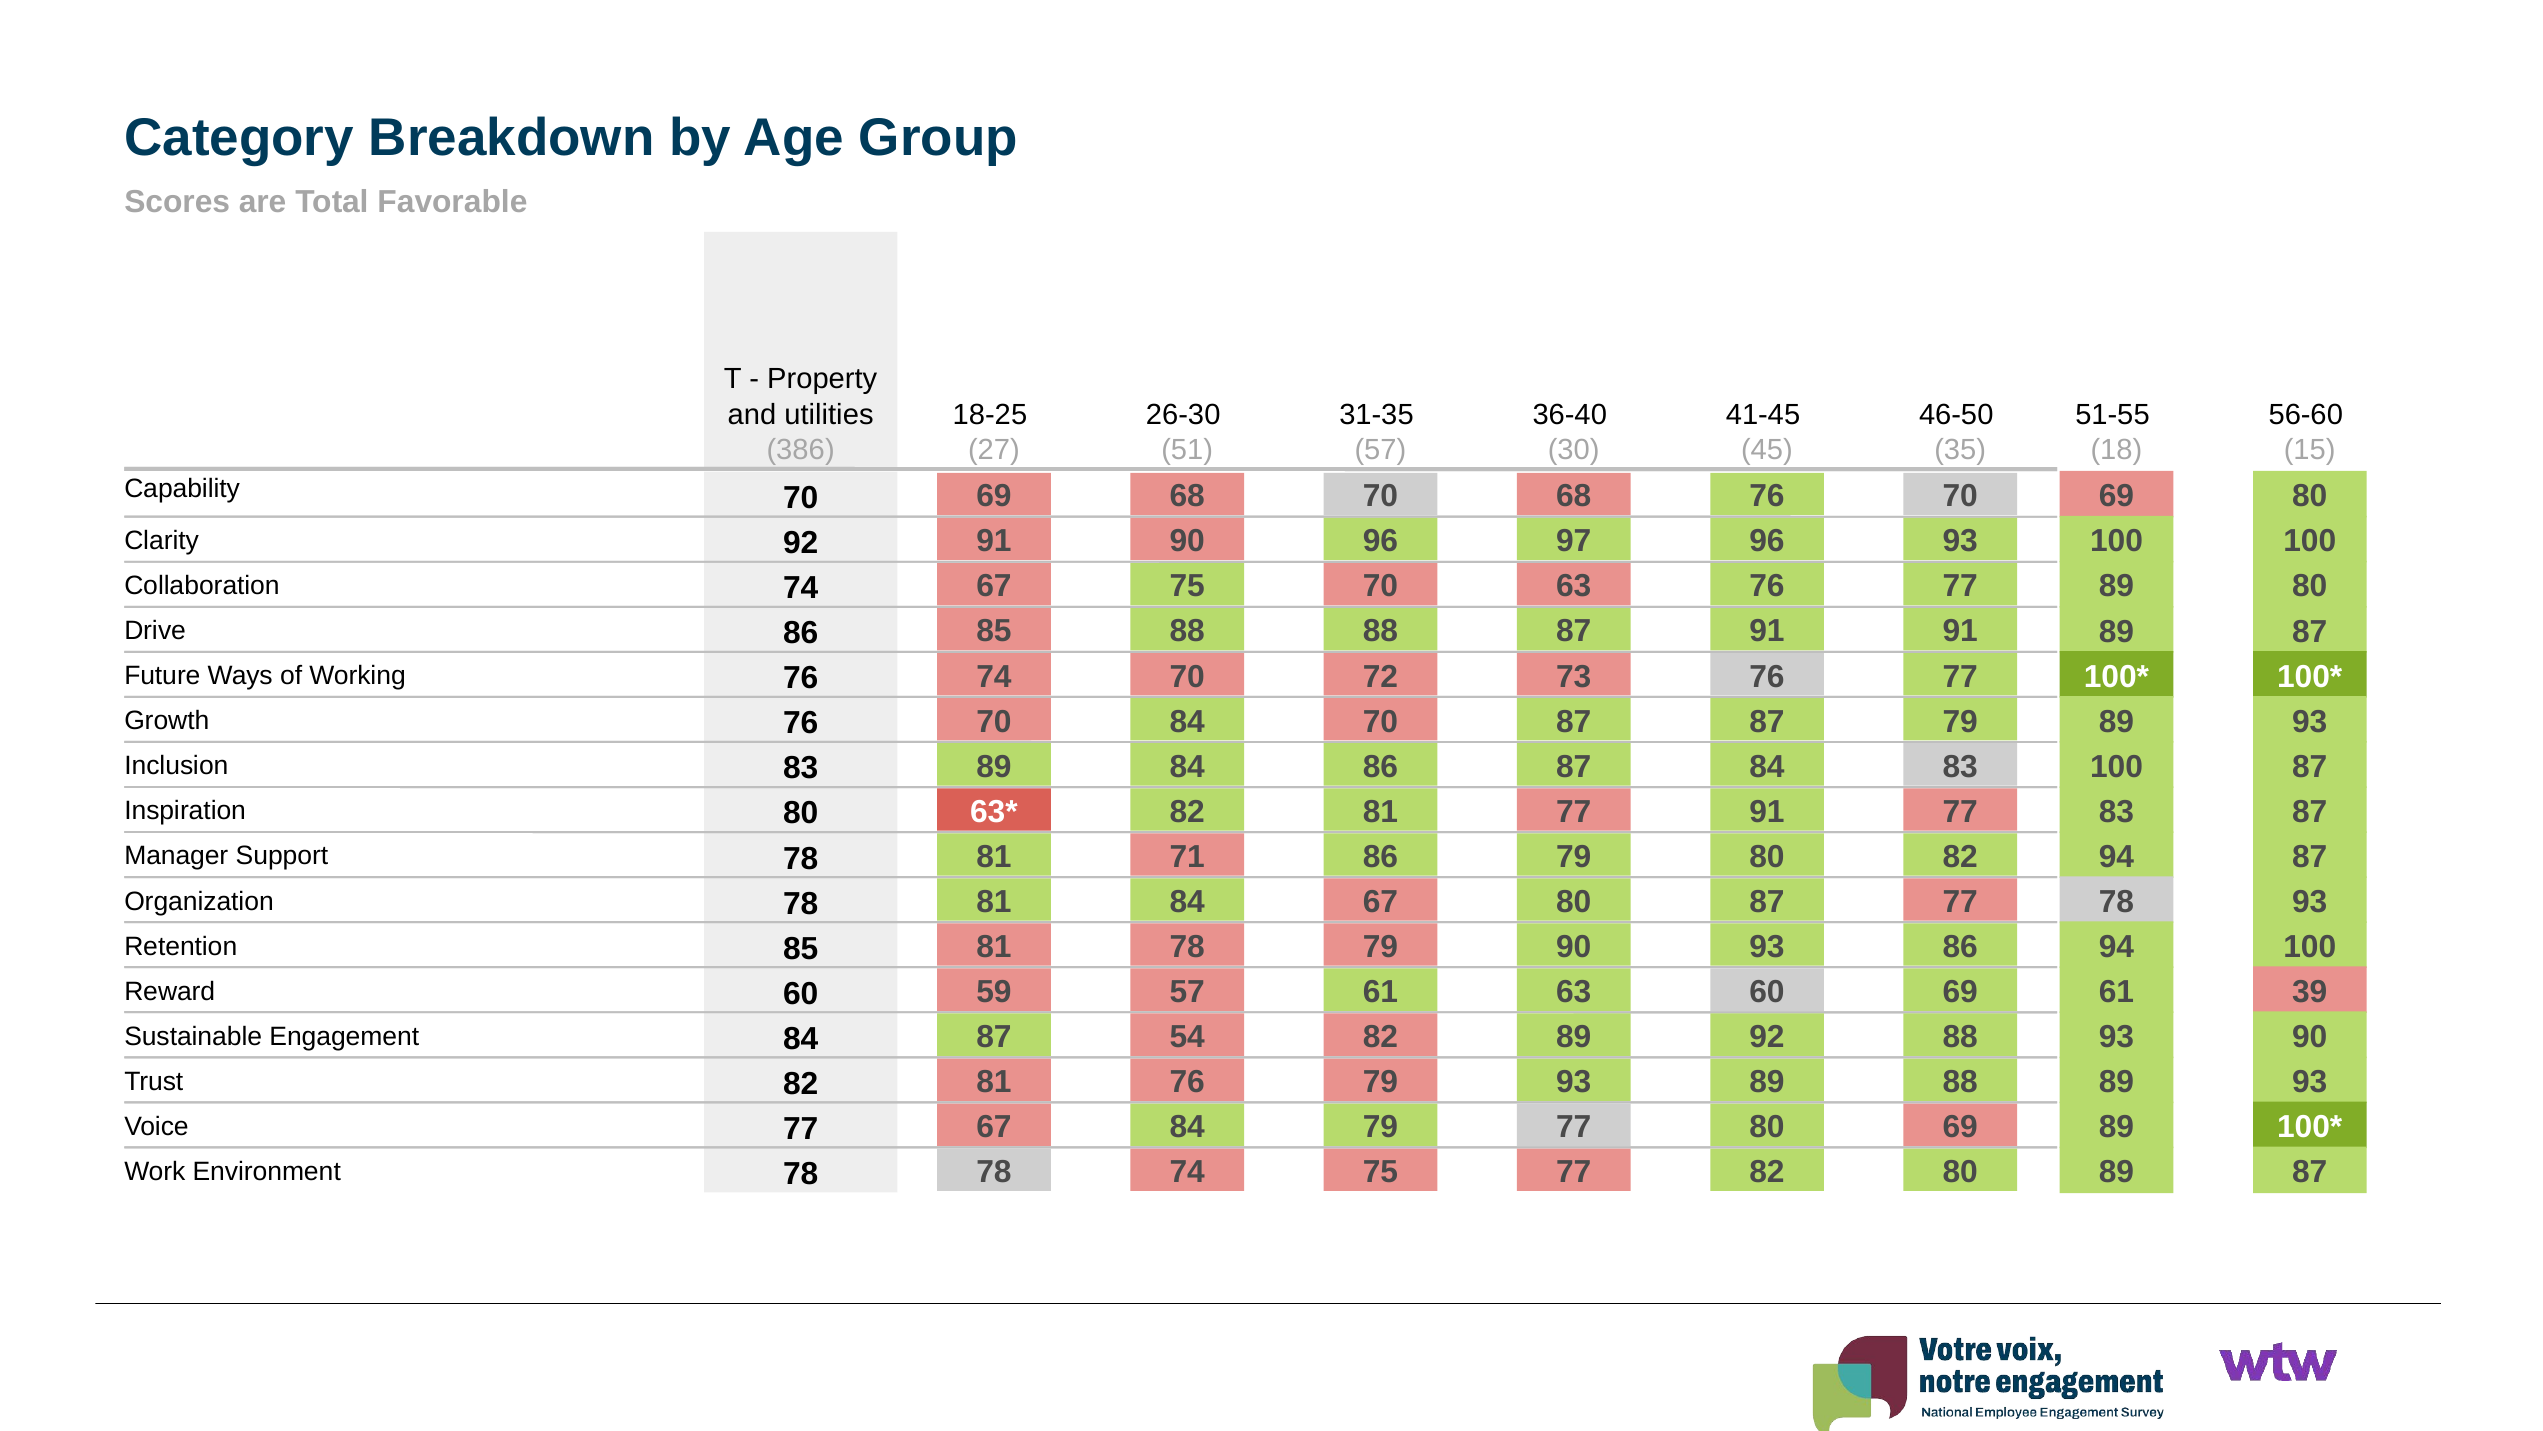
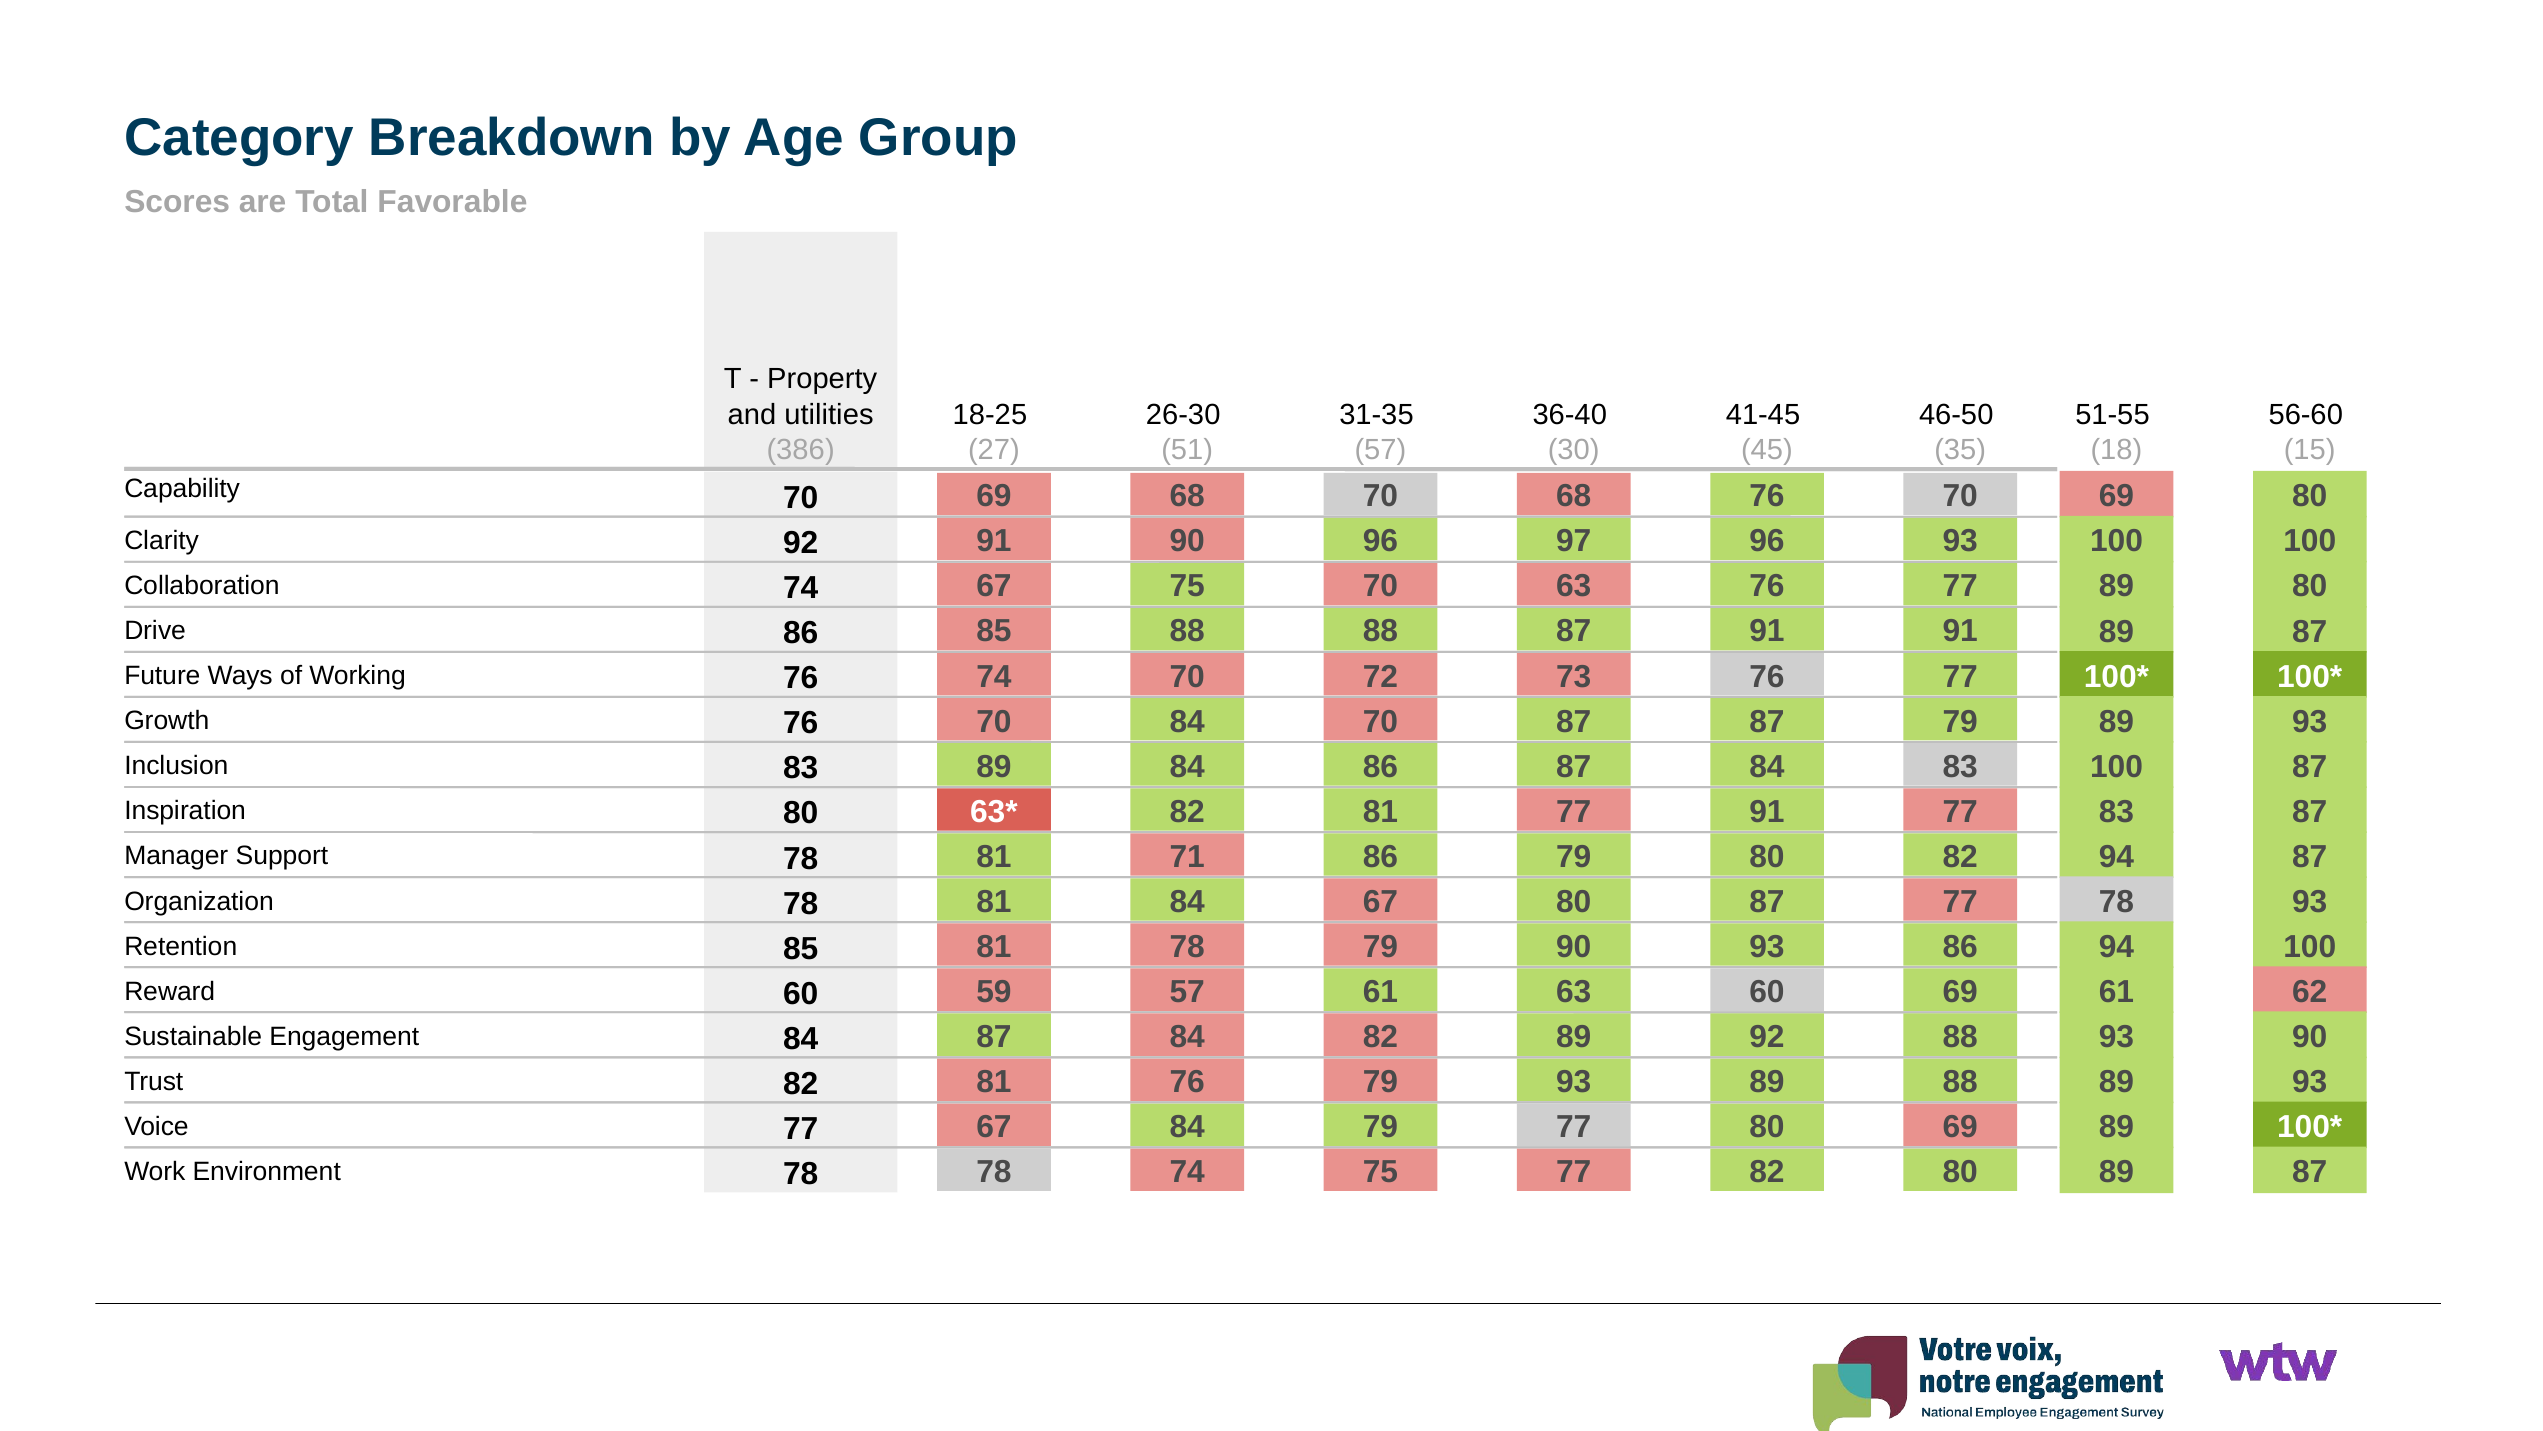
39: 39 -> 62
84 87 54: 54 -> 84
